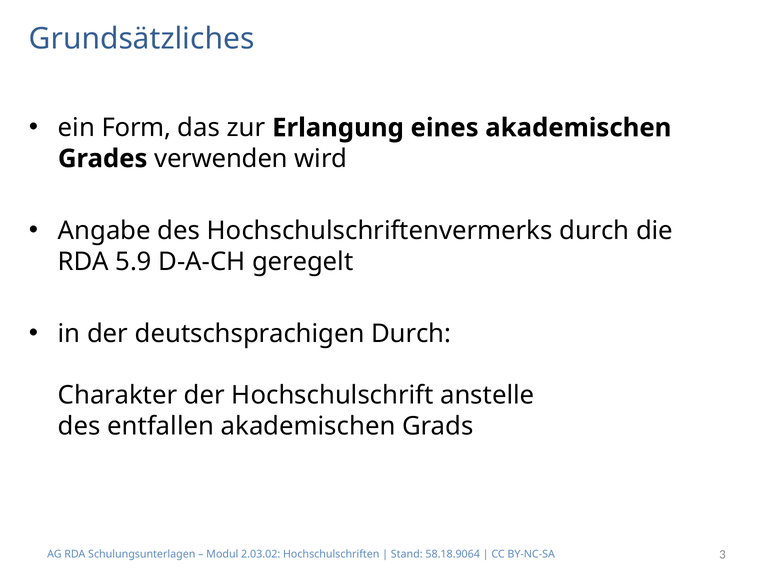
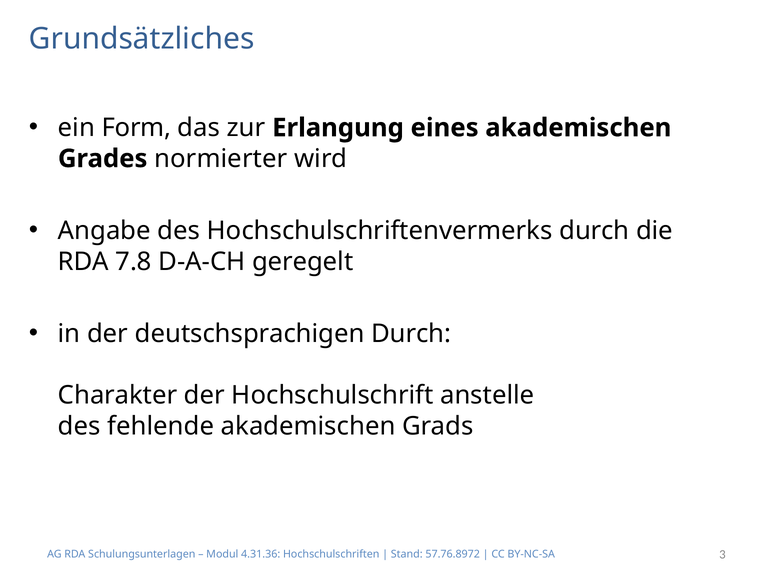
verwenden: verwenden -> normierter
5.9: 5.9 -> 7.8
entfallen: entfallen -> fehlende
2.03.02: 2.03.02 -> 4.31.36
58.18.9064: 58.18.9064 -> 57.76.8972
